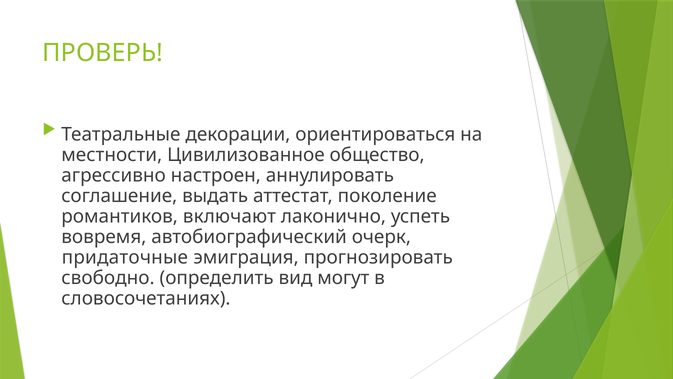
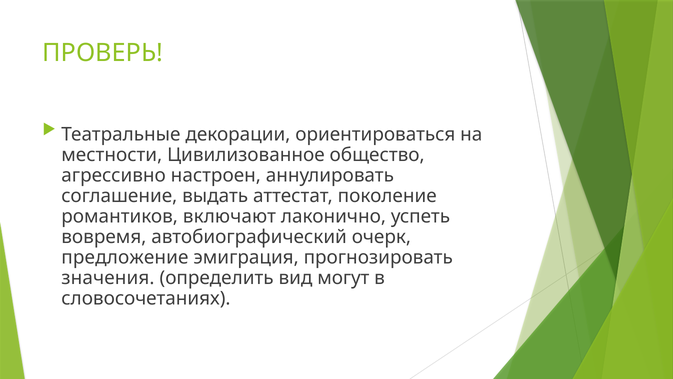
придаточные: придаточные -> предложение
свободно: свободно -> значения
